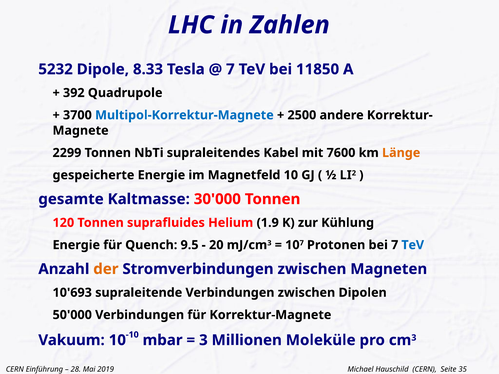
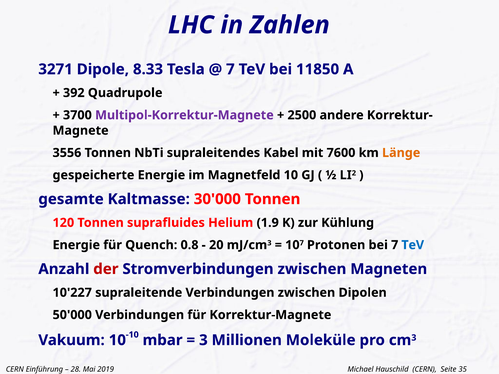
5232: 5232 -> 3271
Multipol-Korrektur-Magnete colour: blue -> purple
2299: 2299 -> 3556
9.5: 9.5 -> 0.8
der colour: orange -> red
10'693: 10'693 -> 10'227
